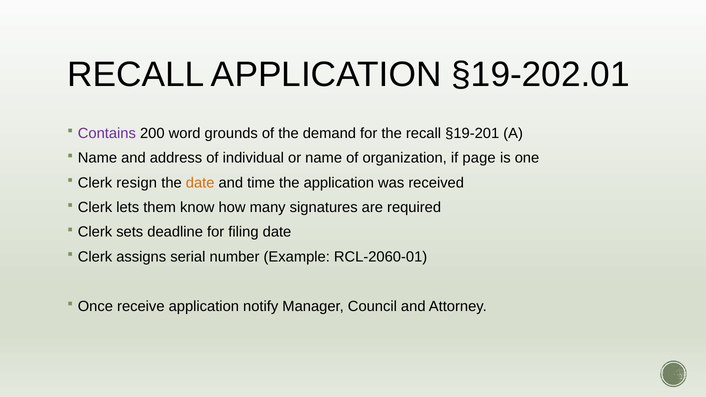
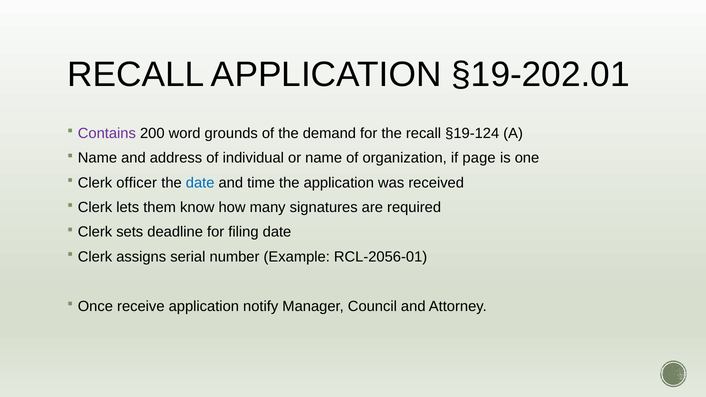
§19-201: §19-201 -> §19-124
resign: resign -> officer
date at (200, 183) colour: orange -> blue
RCL-2060-01: RCL-2060-01 -> RCL-2056-01
